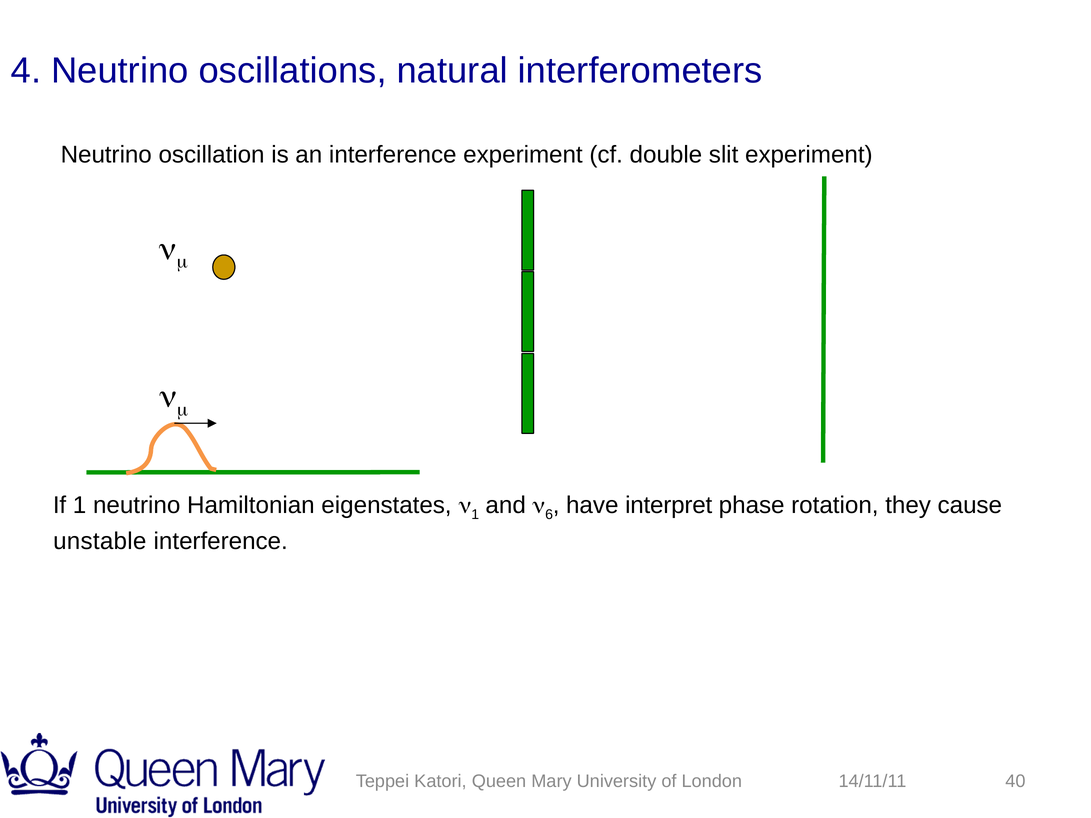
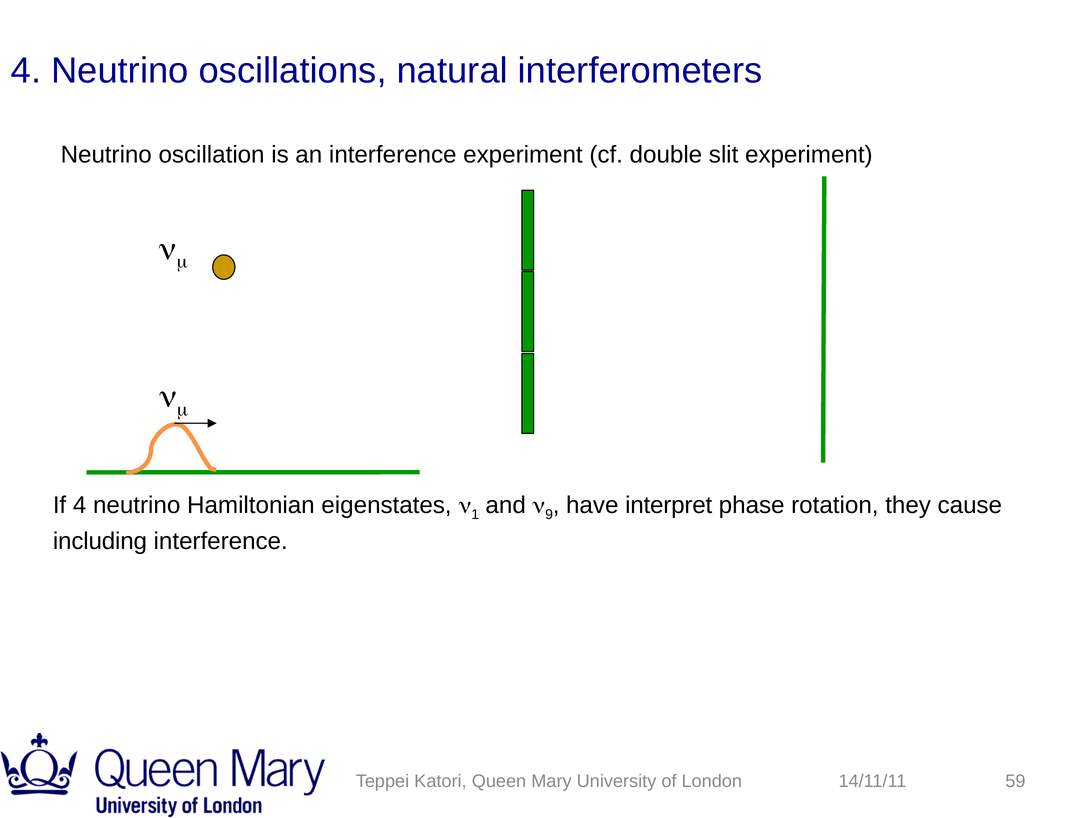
If 1: 1 -> 4
6: 6 -> 9
unstable: unstable -> including
40: 40 -> 59
